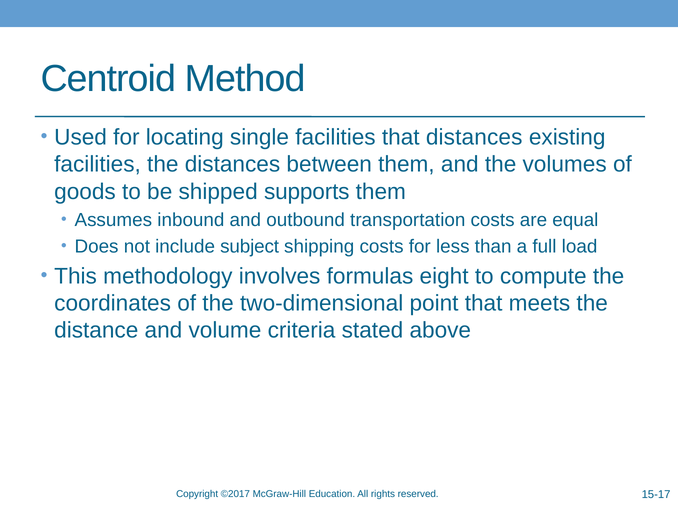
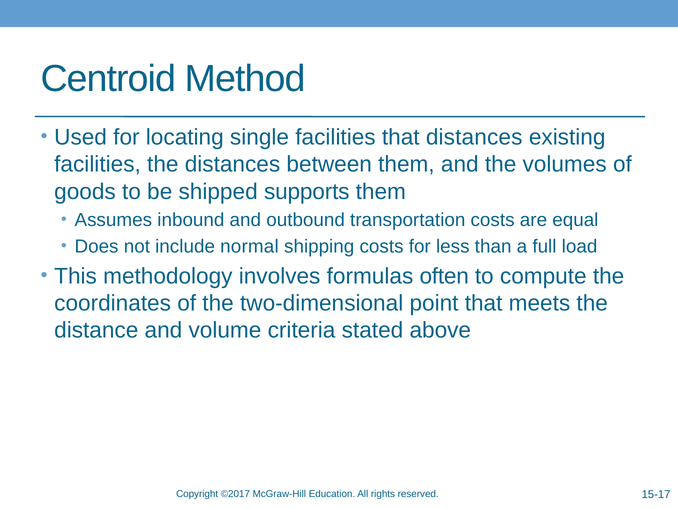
subject: subject -> normal
eight: eight -> often
